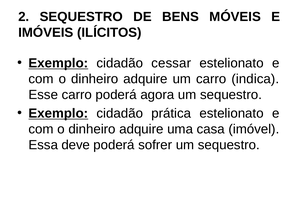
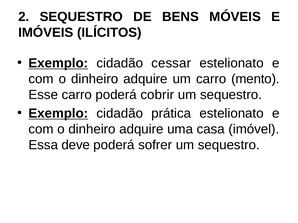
indica: indica -> mento
agora: agora -> cobrir
